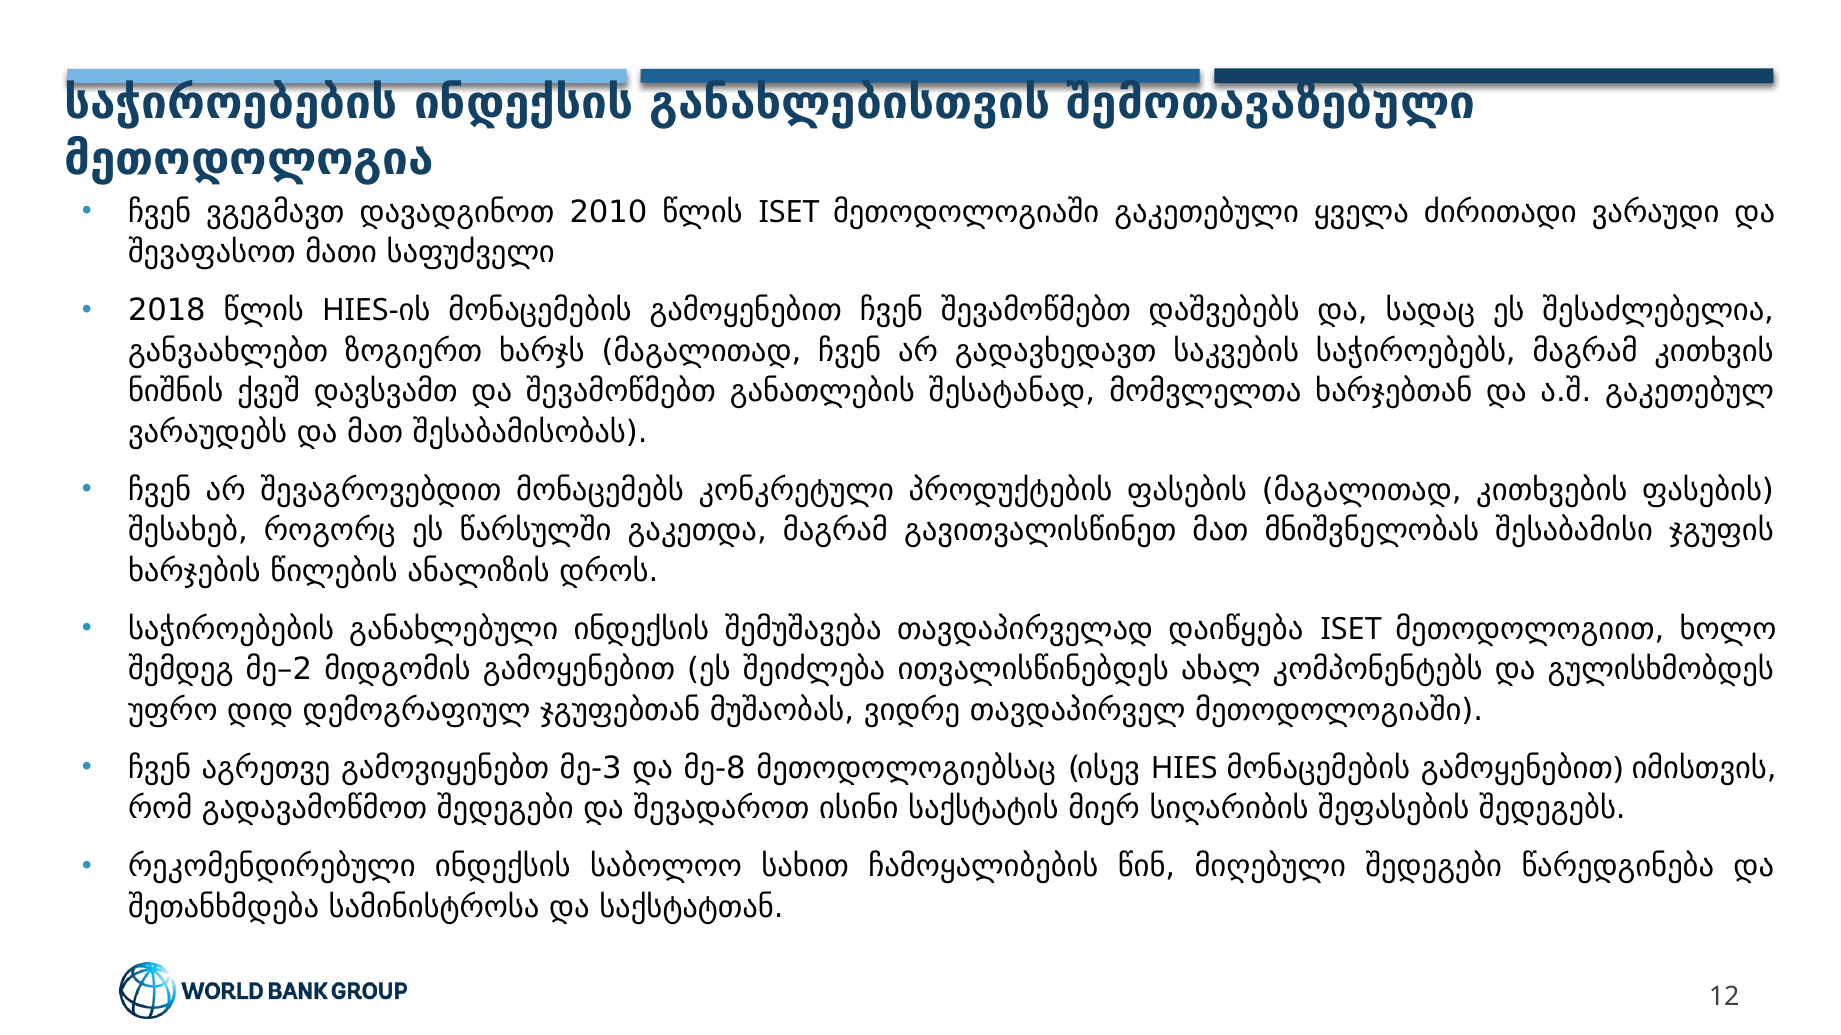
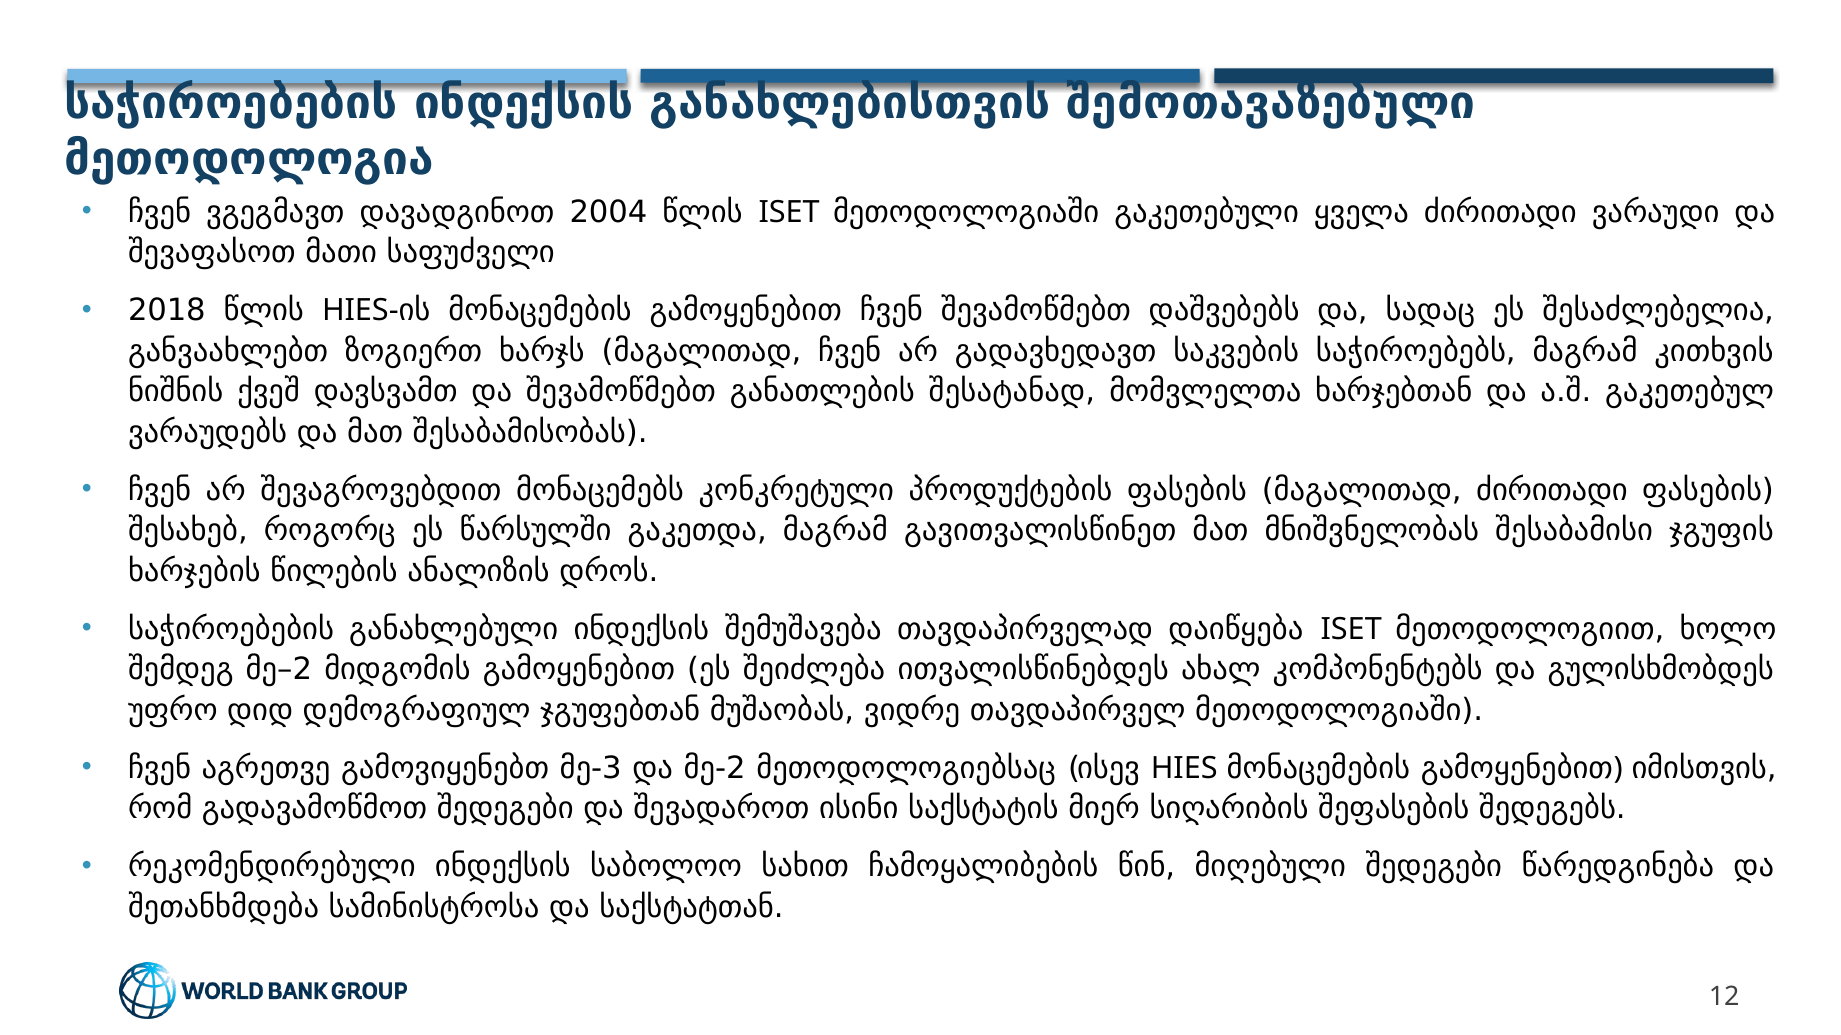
2010: 2010 -> 2004
მაგალითად კითხვების: კითხვების -> ძირითადი
მე-8: მე-8 -> მე-2
